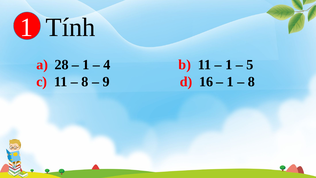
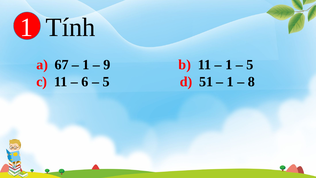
28: 28 -> 67
4: 4 -> 9
8 at (85, 82): 8 -> 6
9 at (106, 82): 9 -> 5
16: 16 -> 51
